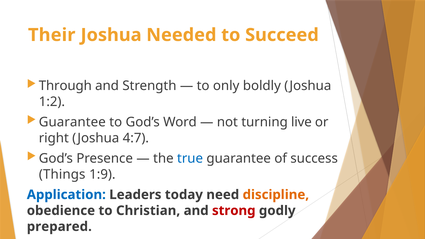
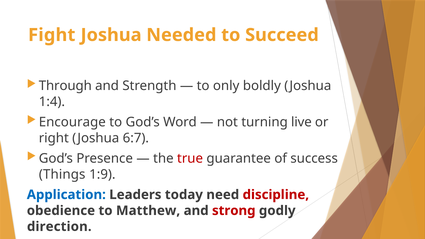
Their: Their -> Fight
1:2: 1:2 -> 1:4
Guarantee at (72, 122): Guarantee -> Encourage
4:7: 4:7 -> 6:7
true colour: blue -> red
discipline colour: orange -> red
Christian: Christian -> Matthew
prepared: prepared -> direction
